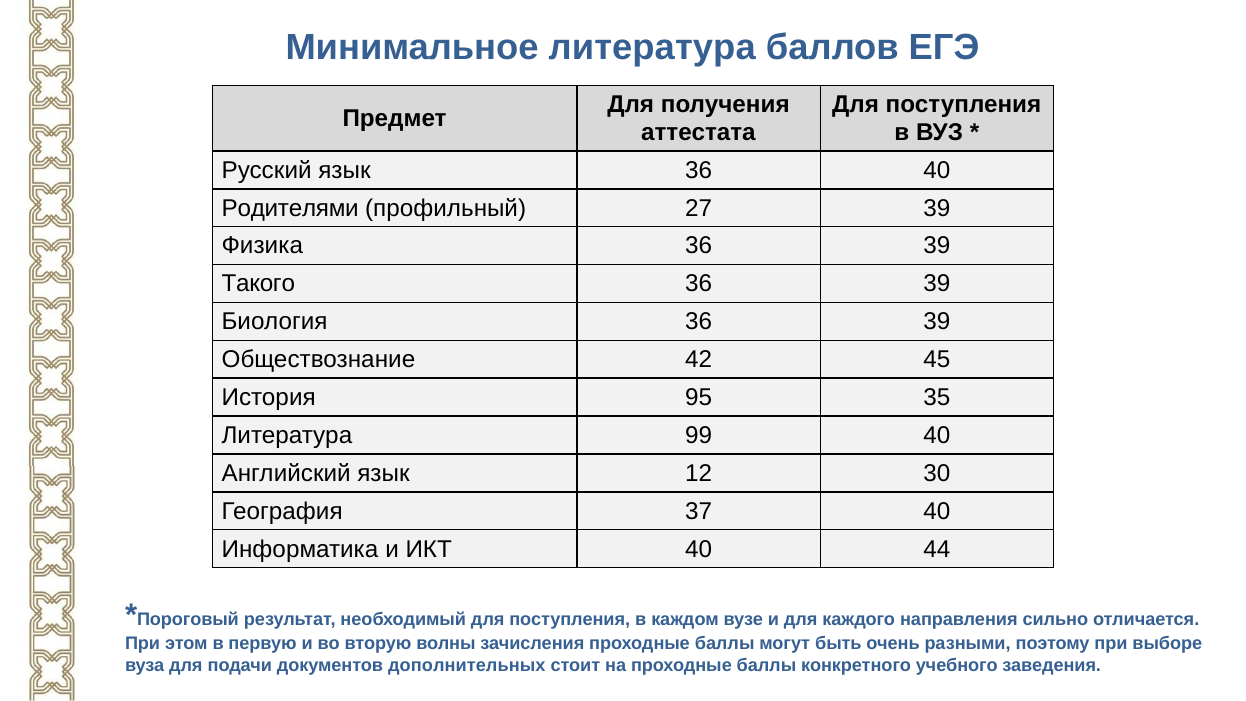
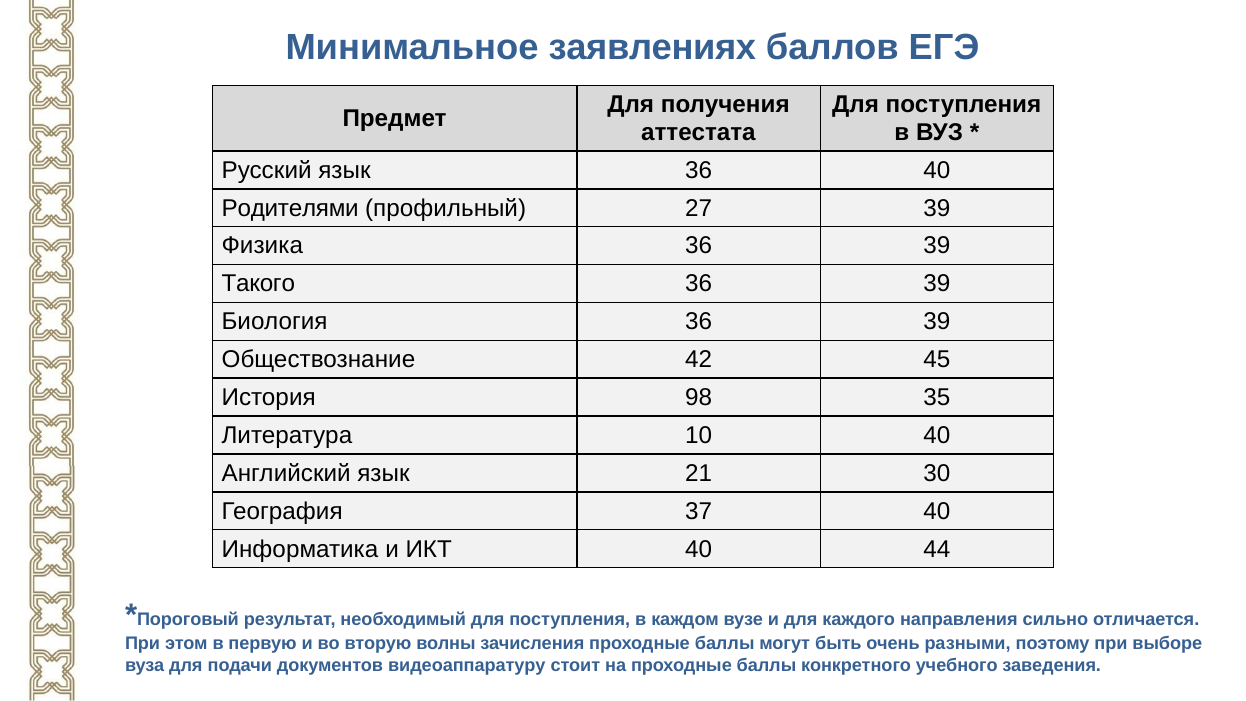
Минимальное литература: литература -> заявлениях
95: 95 -> 98
99: 99 -> 10
12: 12 -> 21
дополнительных: дополнительных -> видеоаппаратуру
